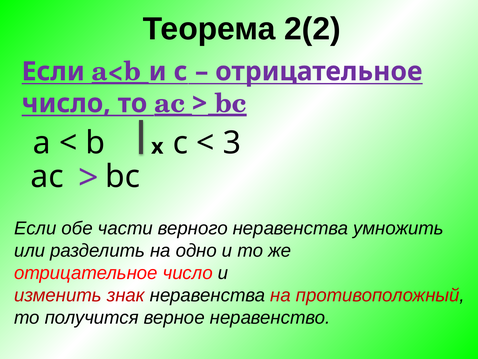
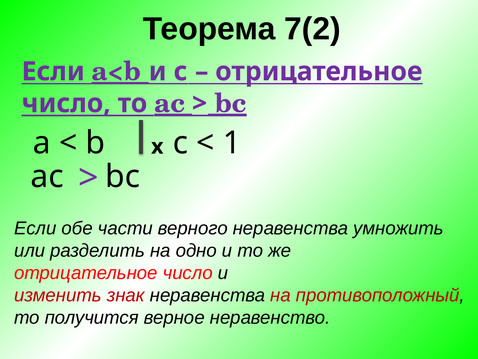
2(2: 2(2 -> 7(2
3: 3 -> 1
